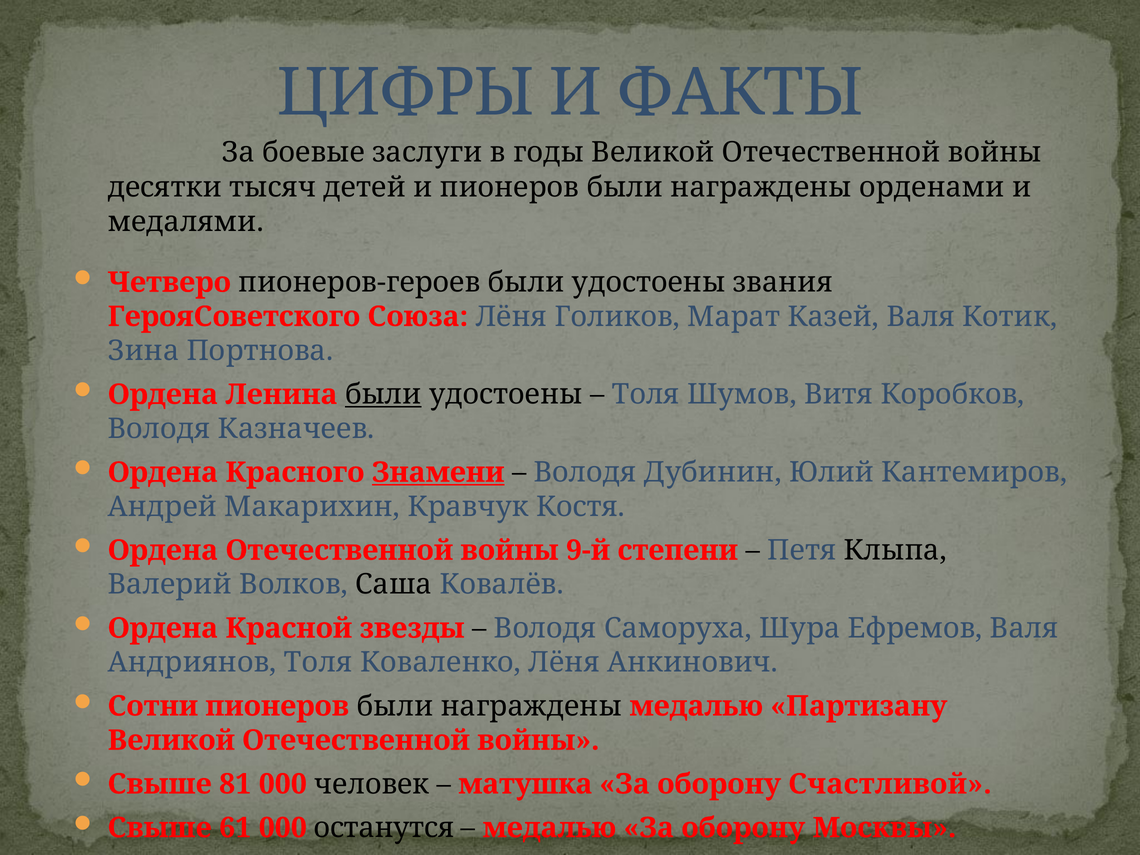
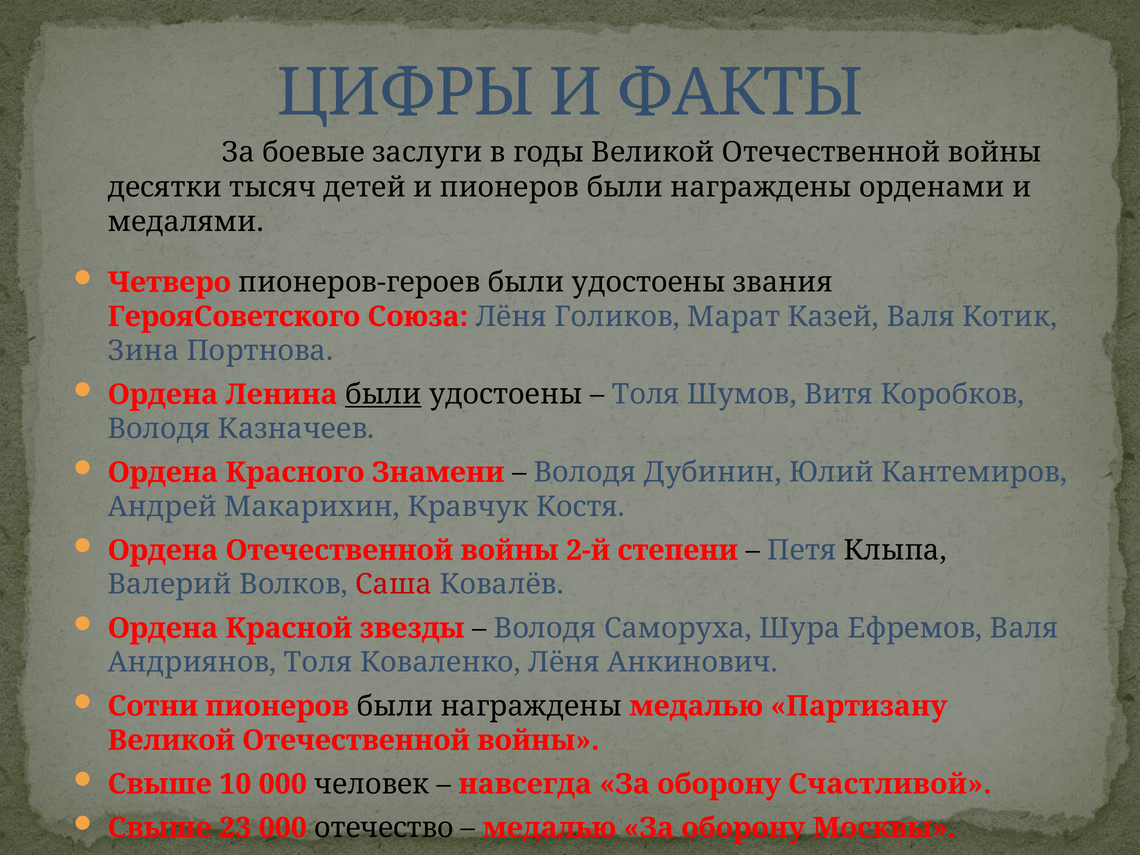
Знамени underline: present -> none
9-й: 9-й -> 2-й
Саша colour: black -> red
81: 81 -> 10
матушка: матушка -> навсегда
61: 61 -> 23
останутся: останутся -> отечество
